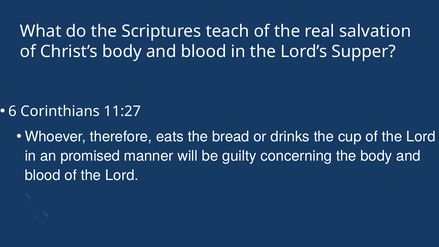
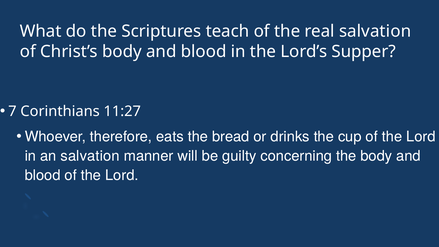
6: 6 -> 7
an promised: promised -> salvation
